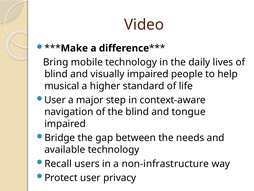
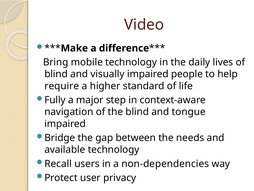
musical: musical -> require
User at (55, 100): User -> Fully
non-infrastructure: non-infrastructure -> non-dependencies
